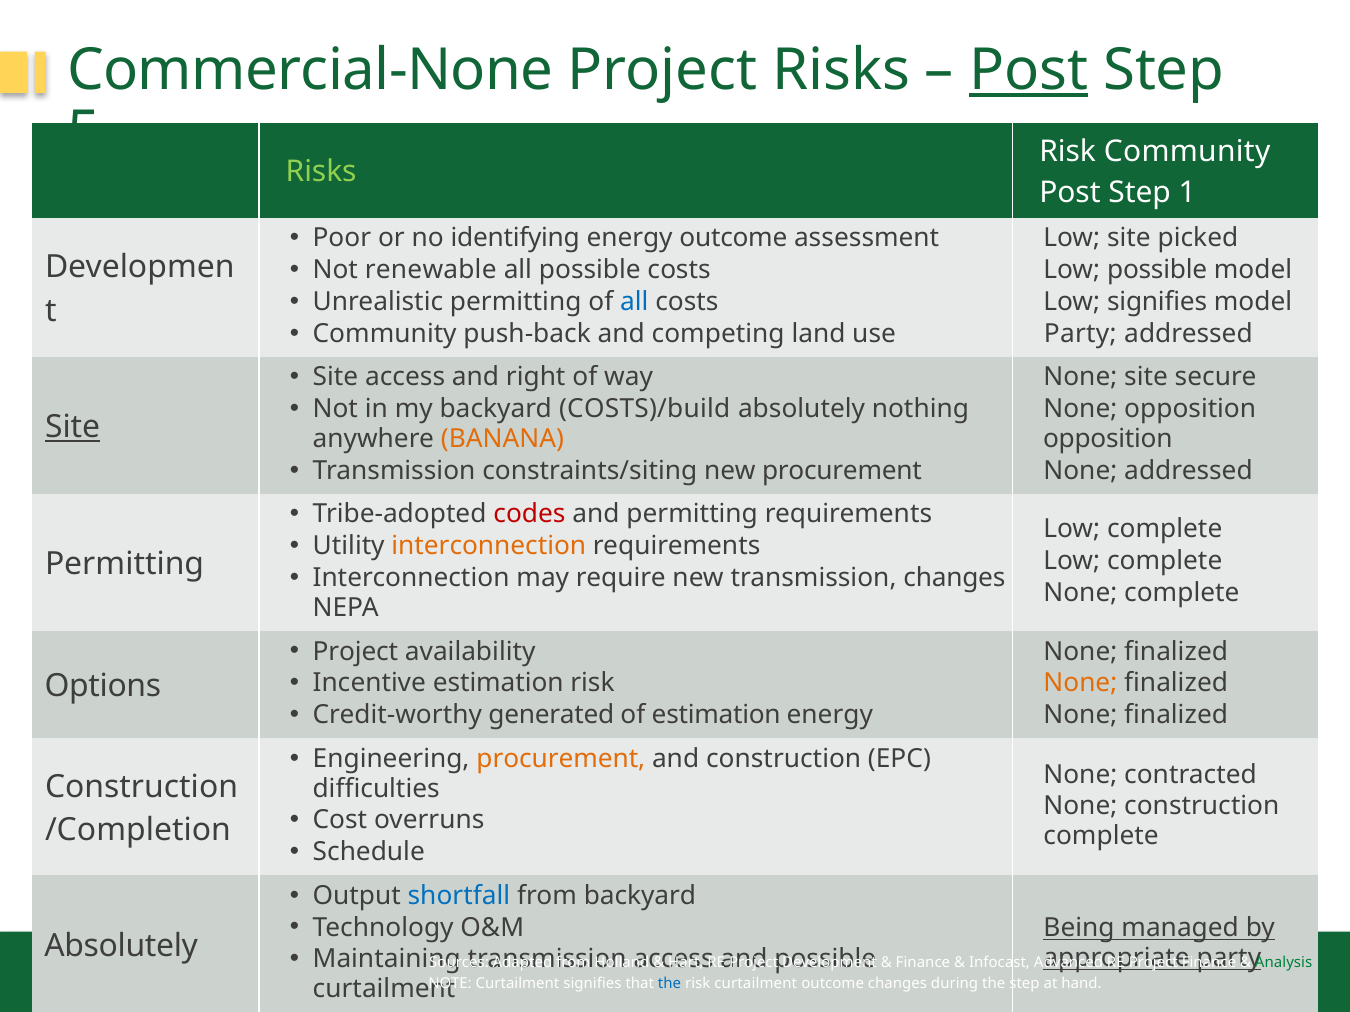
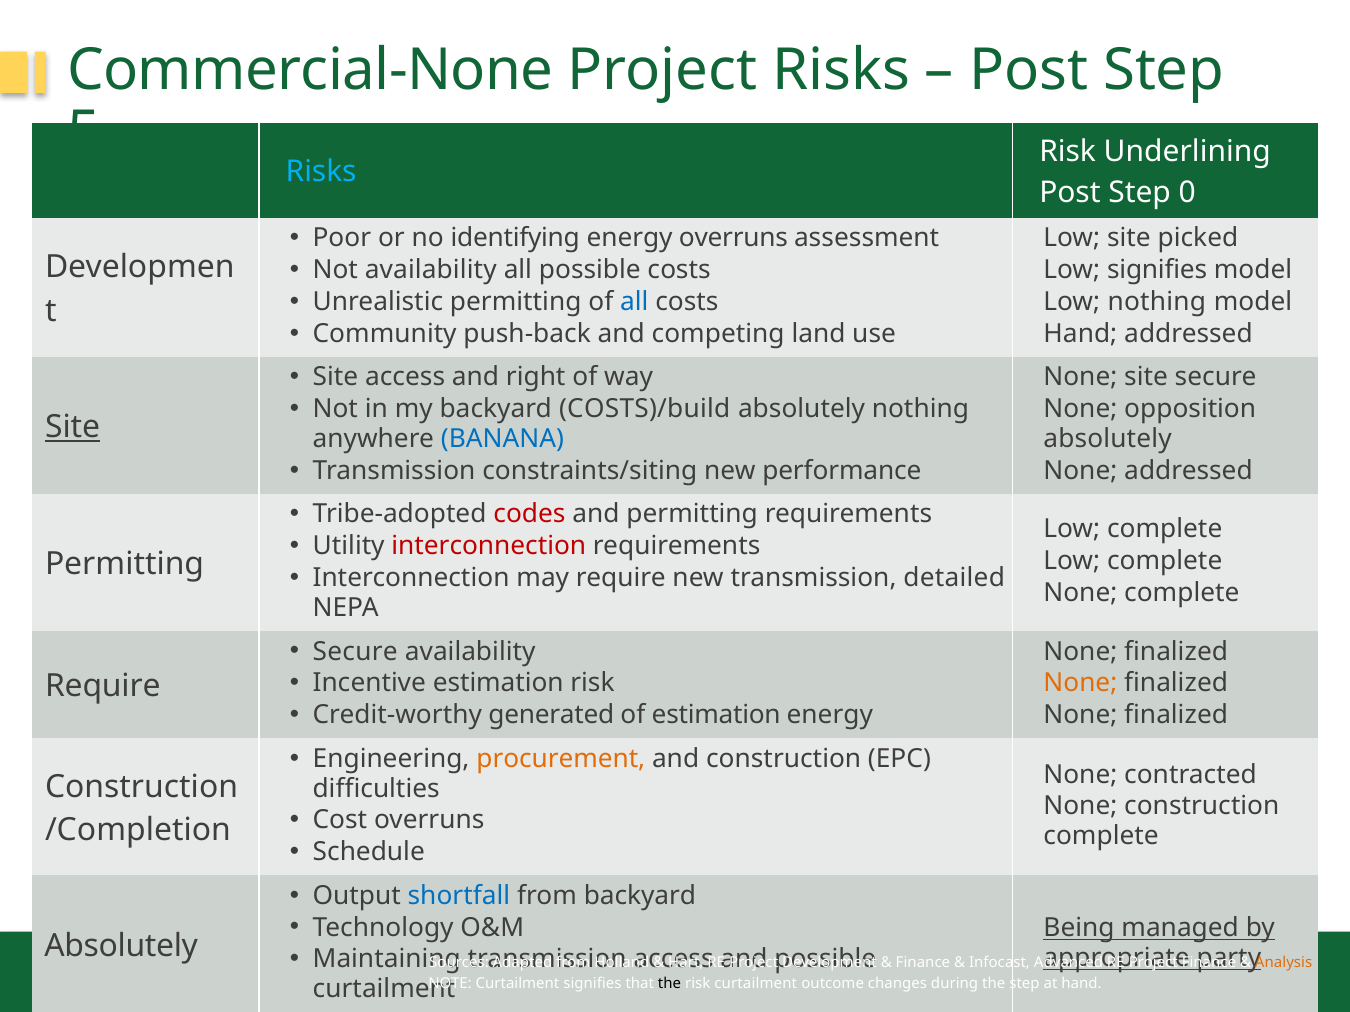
Post at (1029, 70) underline: present -> none
Risk Community: Community -> Underlining
Risks at (321, 172) colour: light green -> light blue
1: 1 -> 0
energy outcome: outcome -> overruns
Not renewable: renewable -> availability
Low possible: possible -> signifies
Low signifies: signifies -> nothing
Party at (1080, 334): Party -> Hand
BANANA colour: orange -> blue
opposition at (1108, 439): opposition -> absolutely
new procurement: procurement -> performance
interconnection at (489, 546) colour: orange -> red
transmission changes: changes -> detailed
Project at (355, 652): Project -> Secure
Options at (103, 687): Options -> Require
Analysis colour: green -> orange
the at (669, 984) colour: blue -> black
